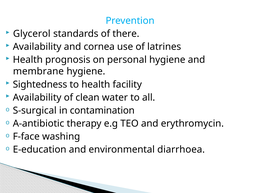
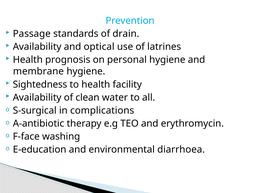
Glycerol: Glycerol -> Passage
there: there -> drain
cornea: cornea -> optical
contamination: contamination -> complications
